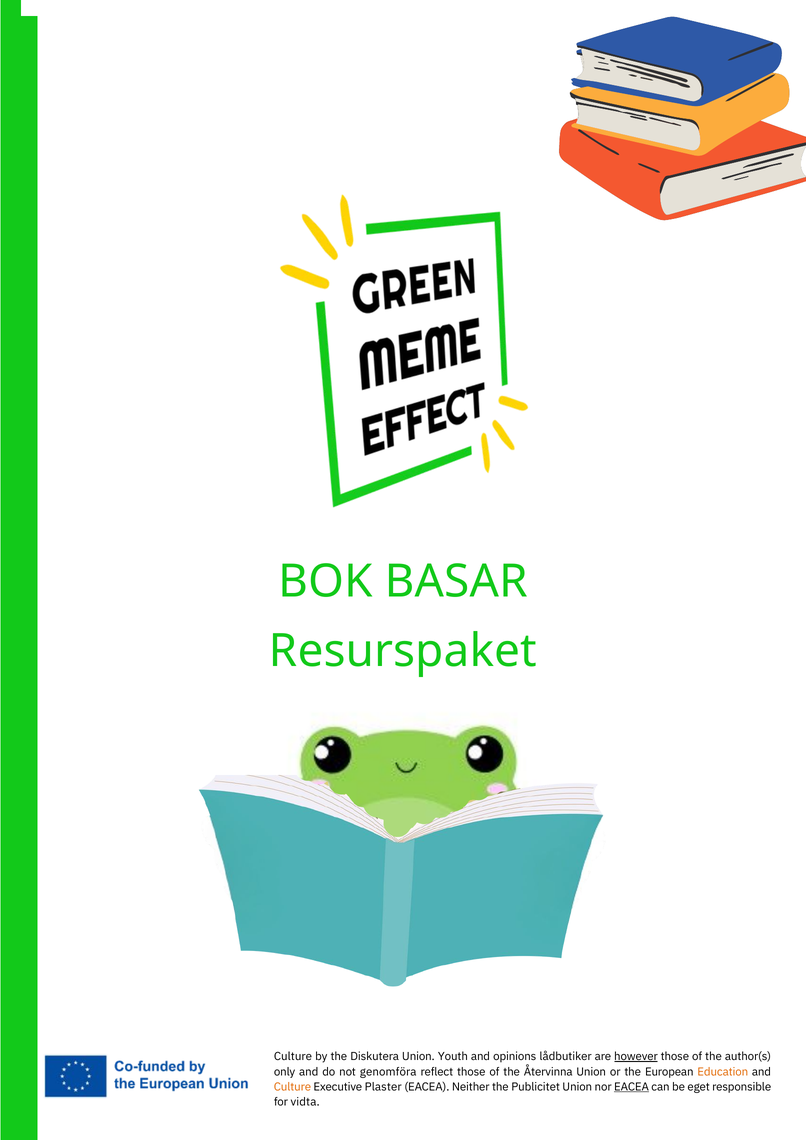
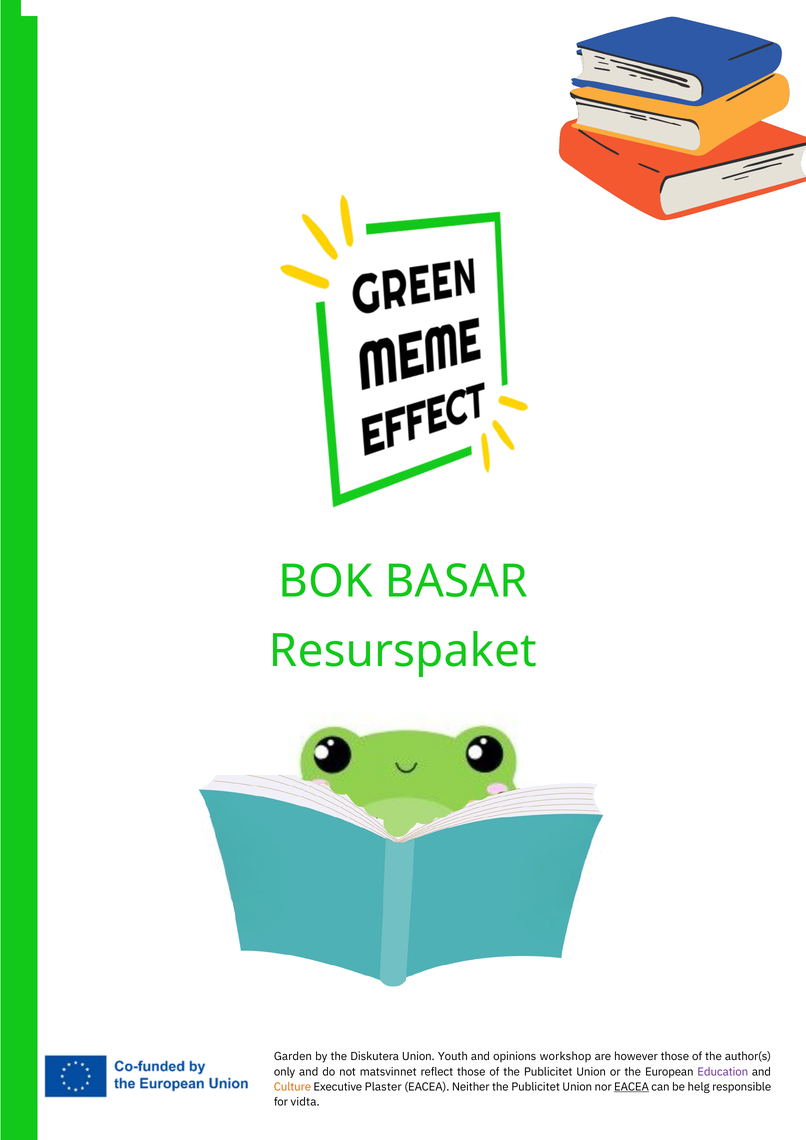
Culture at (293, 1057): Culture -> Garden
lådbutiker: lådbutiker -> workshop
however underline: present -> none
genomföra: genomföra -> matsvinnet
of the Återvinna: Återvinna -> Publicitet
Education colour: orange -> purple
eget: eget -> helg
